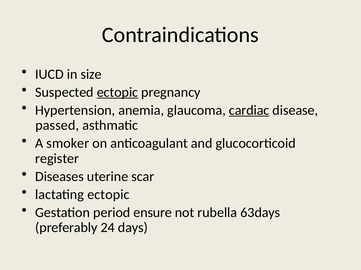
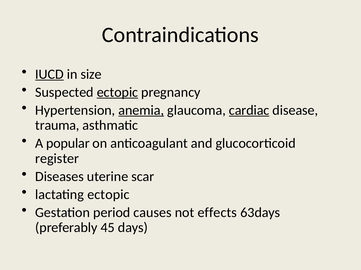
IUCD underline: none -> present
anemia underline: none -> present
passed: passed -> trauma
smoker: smoker -> popular
ensure: ensure -> causes
rubella: rubella -> effects
24: 24 -> 45
